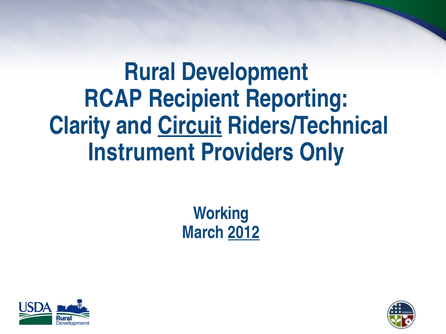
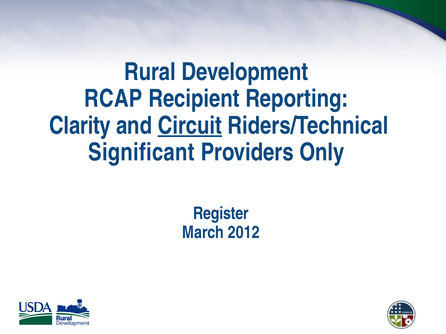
Instrument: Instrument -> Significant
Working: Working -> Register
2012 underline: present -> none
